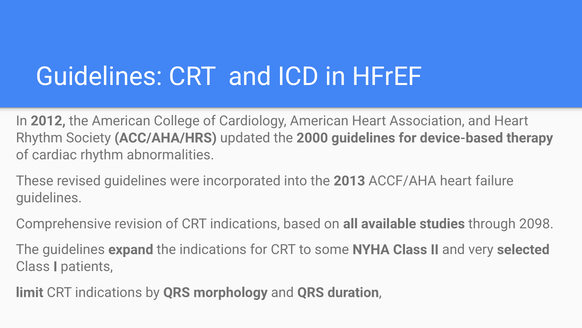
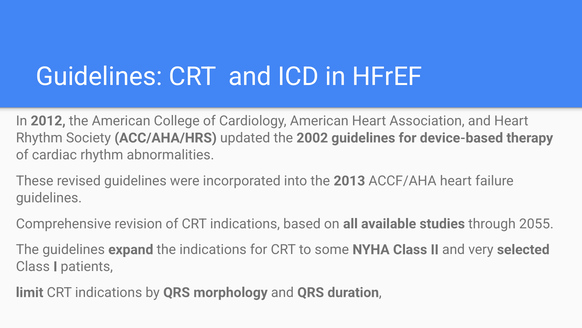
2000: 2000 -> 2002
2098: 2098 -> 2055
